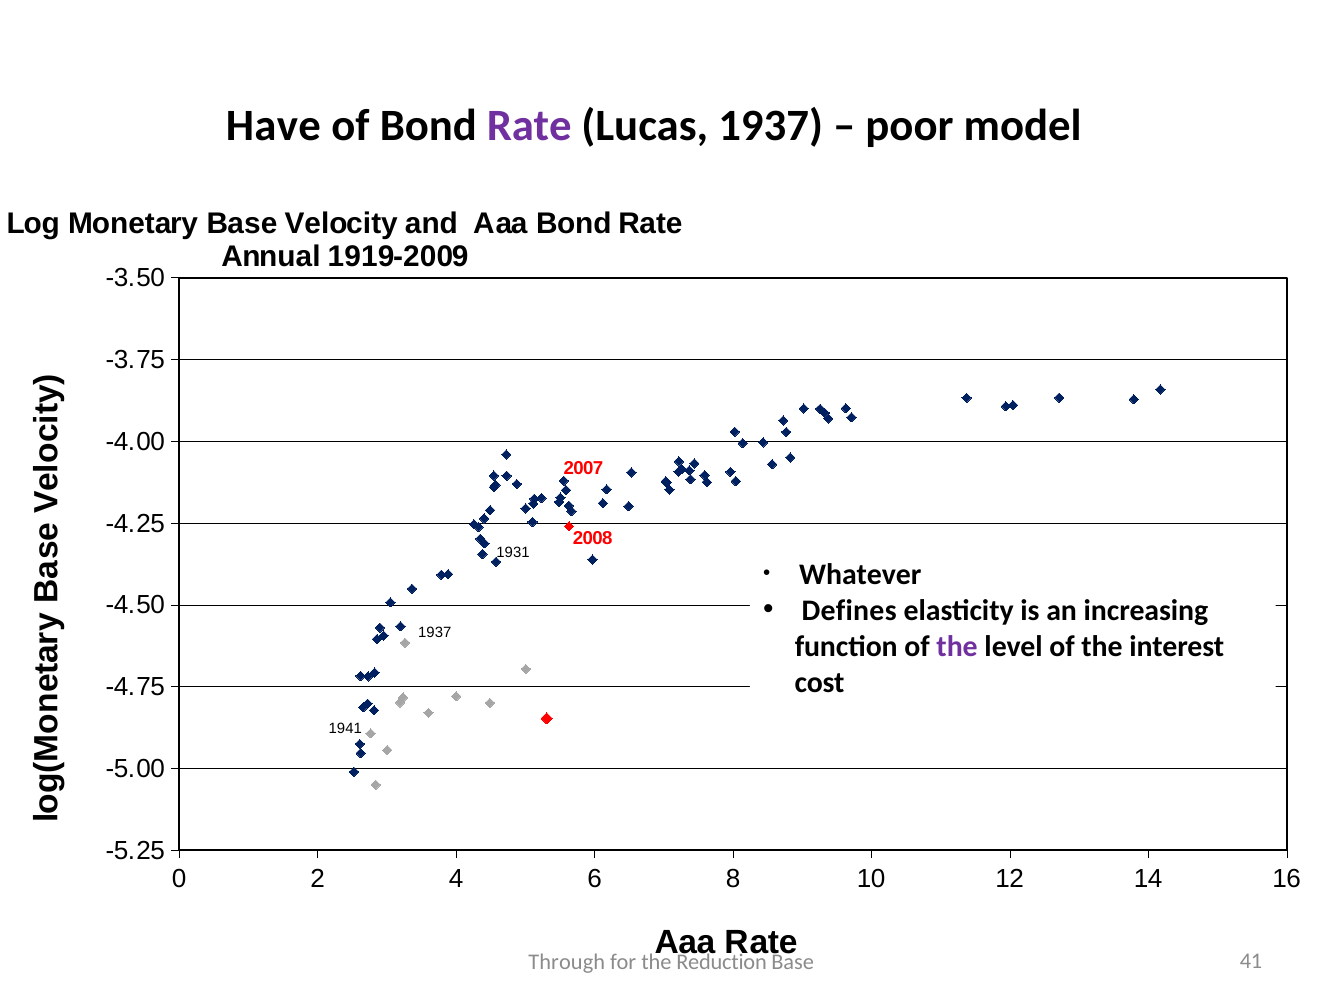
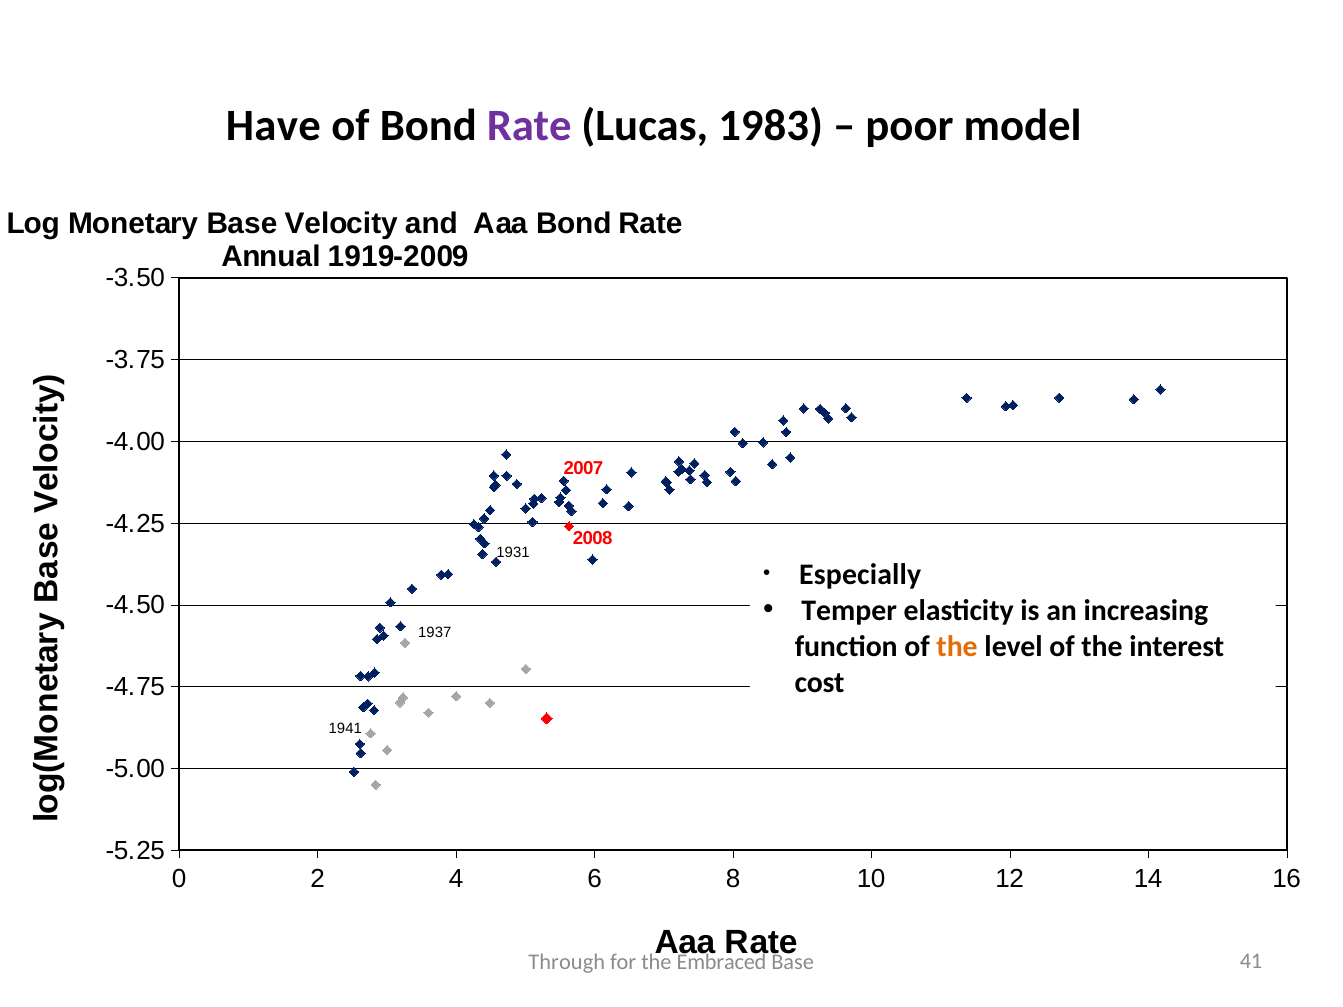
Lucas 1937: 1937 -> 1983
Whatever: Whatever -> Especially
Defines: Defines -> Temper
the at (957, 647) colour: purple -> orange
Reduction: Reduction -> Embraced
